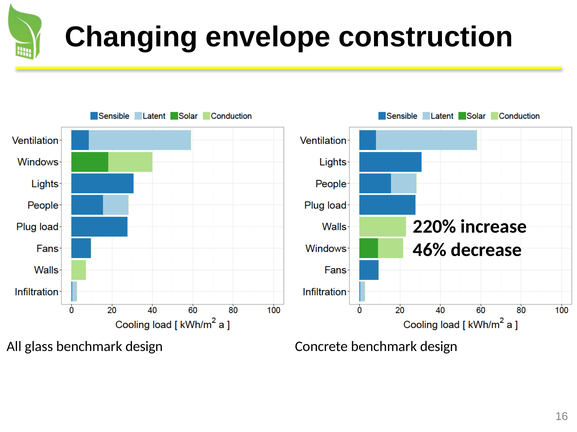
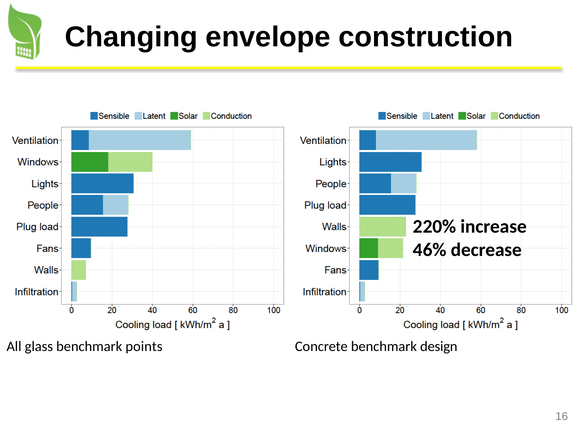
glass benchmark design: design -> points
